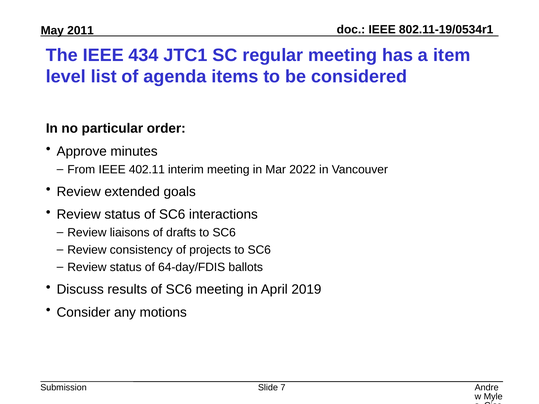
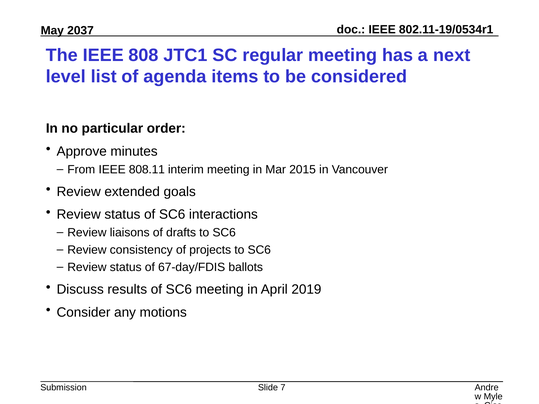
2011: 2011 -> 2037
434: 434 -> 808
item: item -> next
402.11: 402.11 -> 808.11
2022: 2022 -> 2015
64-day/FDIS: 64-day/FDIS -> 67-day/FDIS
